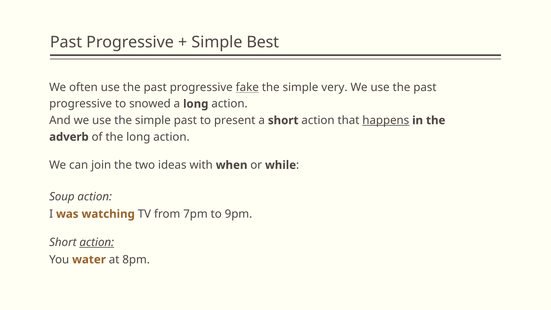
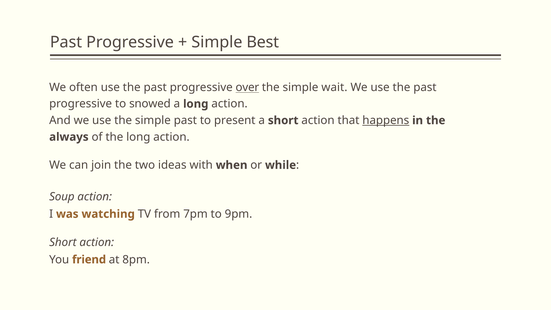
fake: fake -> over
very: very -> wait
adverb: adverb -> always
action at (97, 242) underline: present -> none
water: water -> friend
